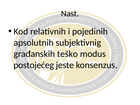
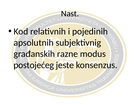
teško: teško -> razne
